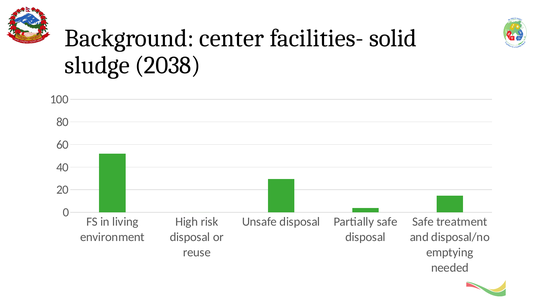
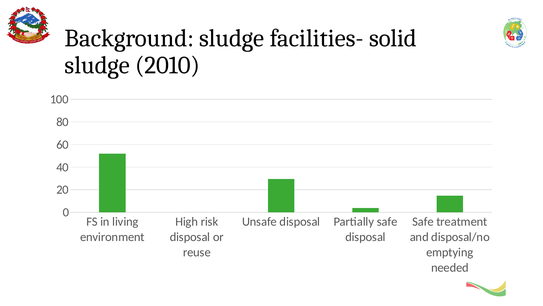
Background center: center -> sludge
2038: 2038 -> 2010
